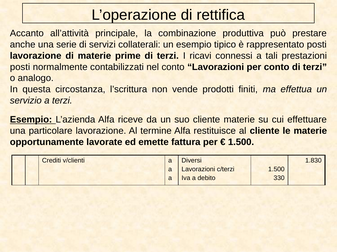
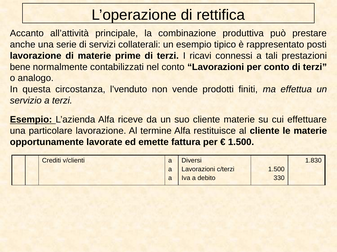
posti at (20, 67): posti -> bene
l’scrittura: l’scrittura -> l’venduto
